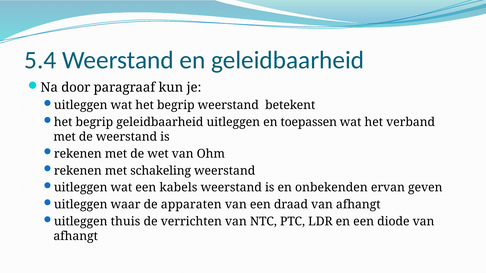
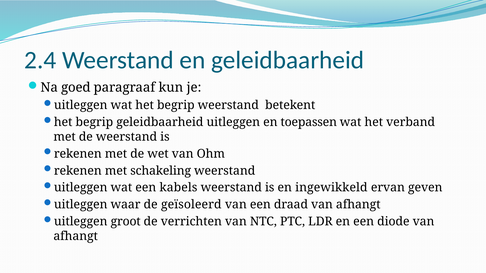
5.4: 5.4 -> 2.4
door: door -> goed
onbekenden: onbekenden -> ingewikkeld
apparaten: apparaten -> geïsoleerd
thuis: thuis -> groot
